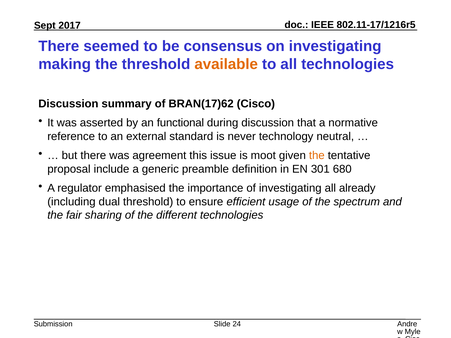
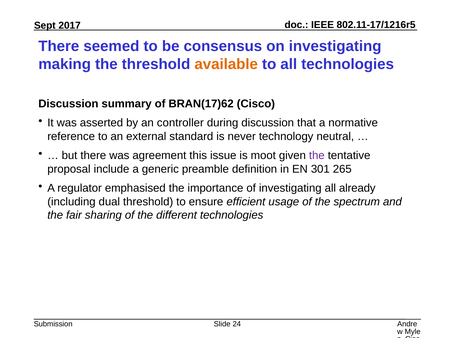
functional: functional -> controller
the at (317, 156) colour: orange -> purple
680: 680 -> 265
